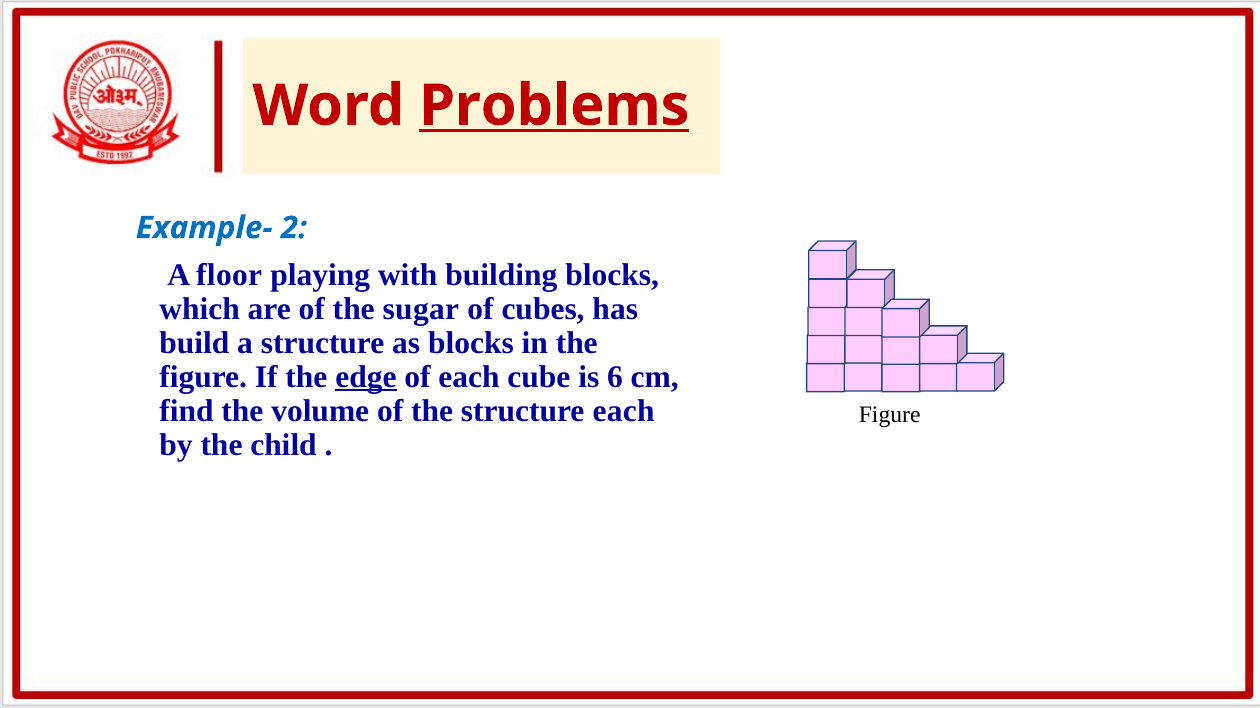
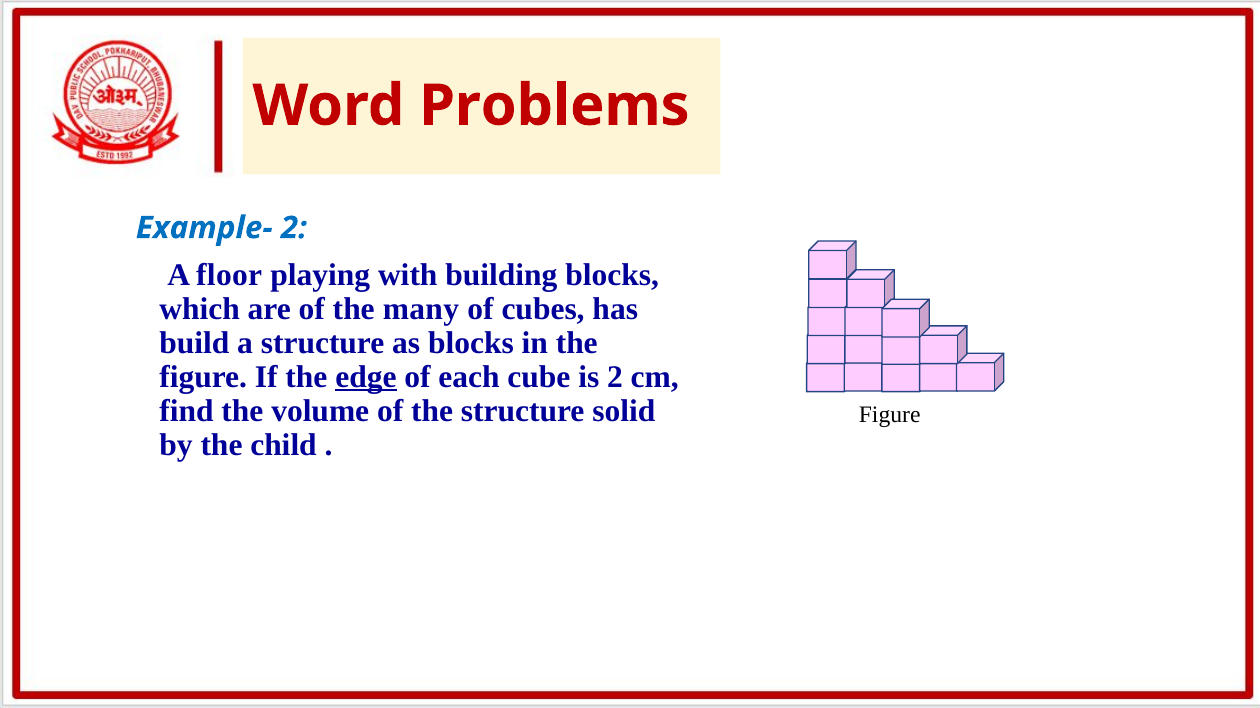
Problems underline: present -> none
sugar: sugar -> many
is 6: 6 -> 2
structure each: each -> solid
